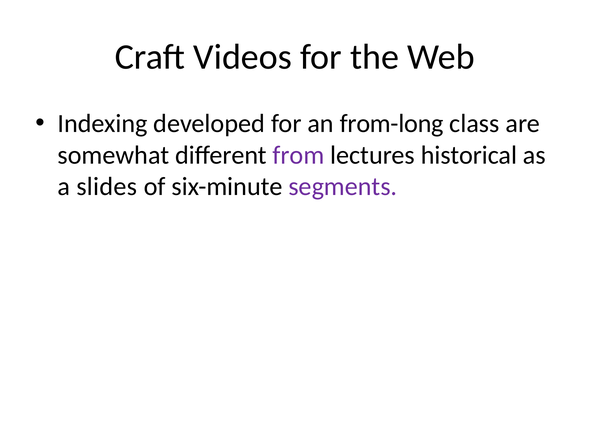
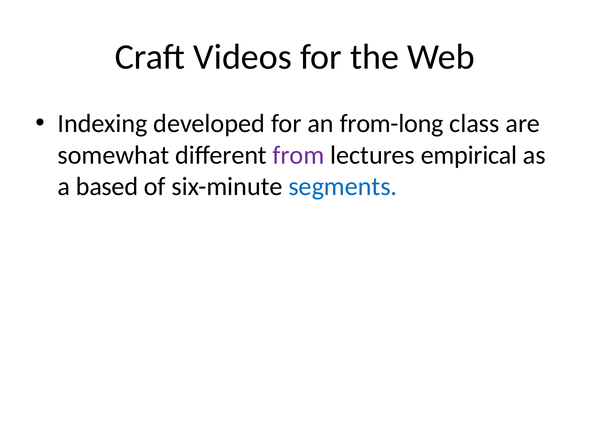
historical: historical -> empirical
slides: slides -> based
segments colour: purple -> blue
